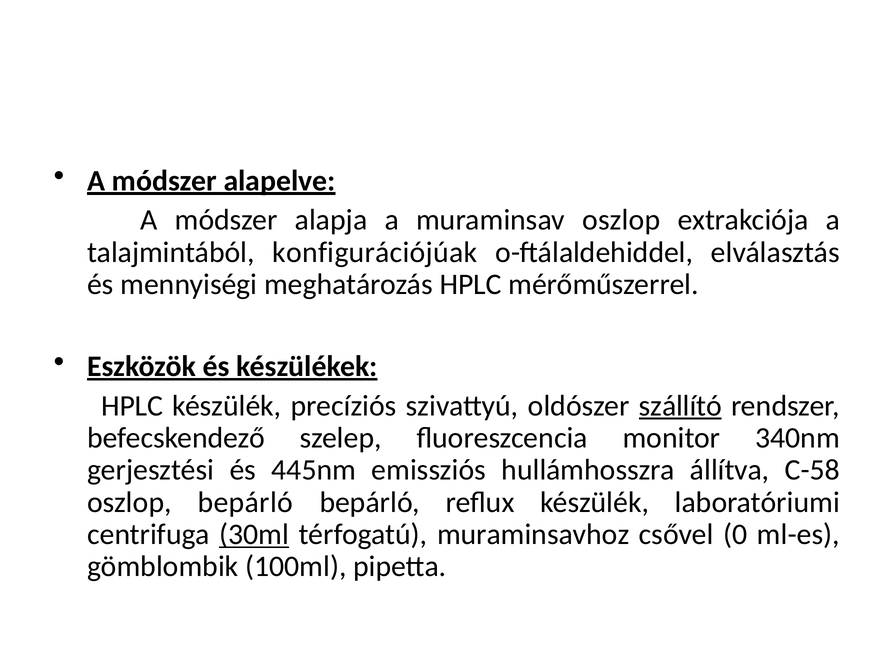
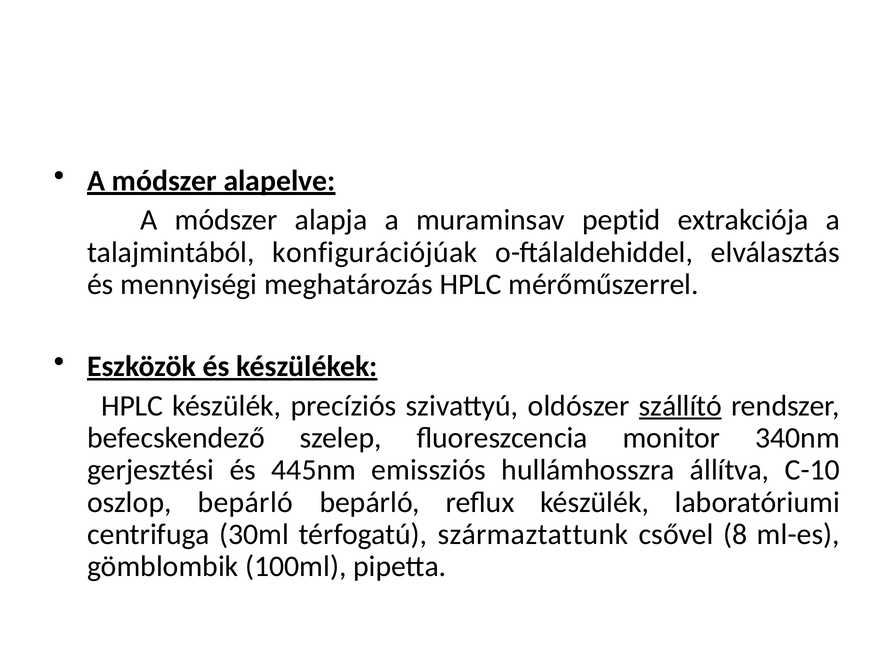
muraminsav oszlop: oszlop -> peptid
C-58: C-58 -> C-10
30ml underline: present -> none
muraminsavhoz: muraminsavhoz -> származtattunk
0: 0 -> 8
